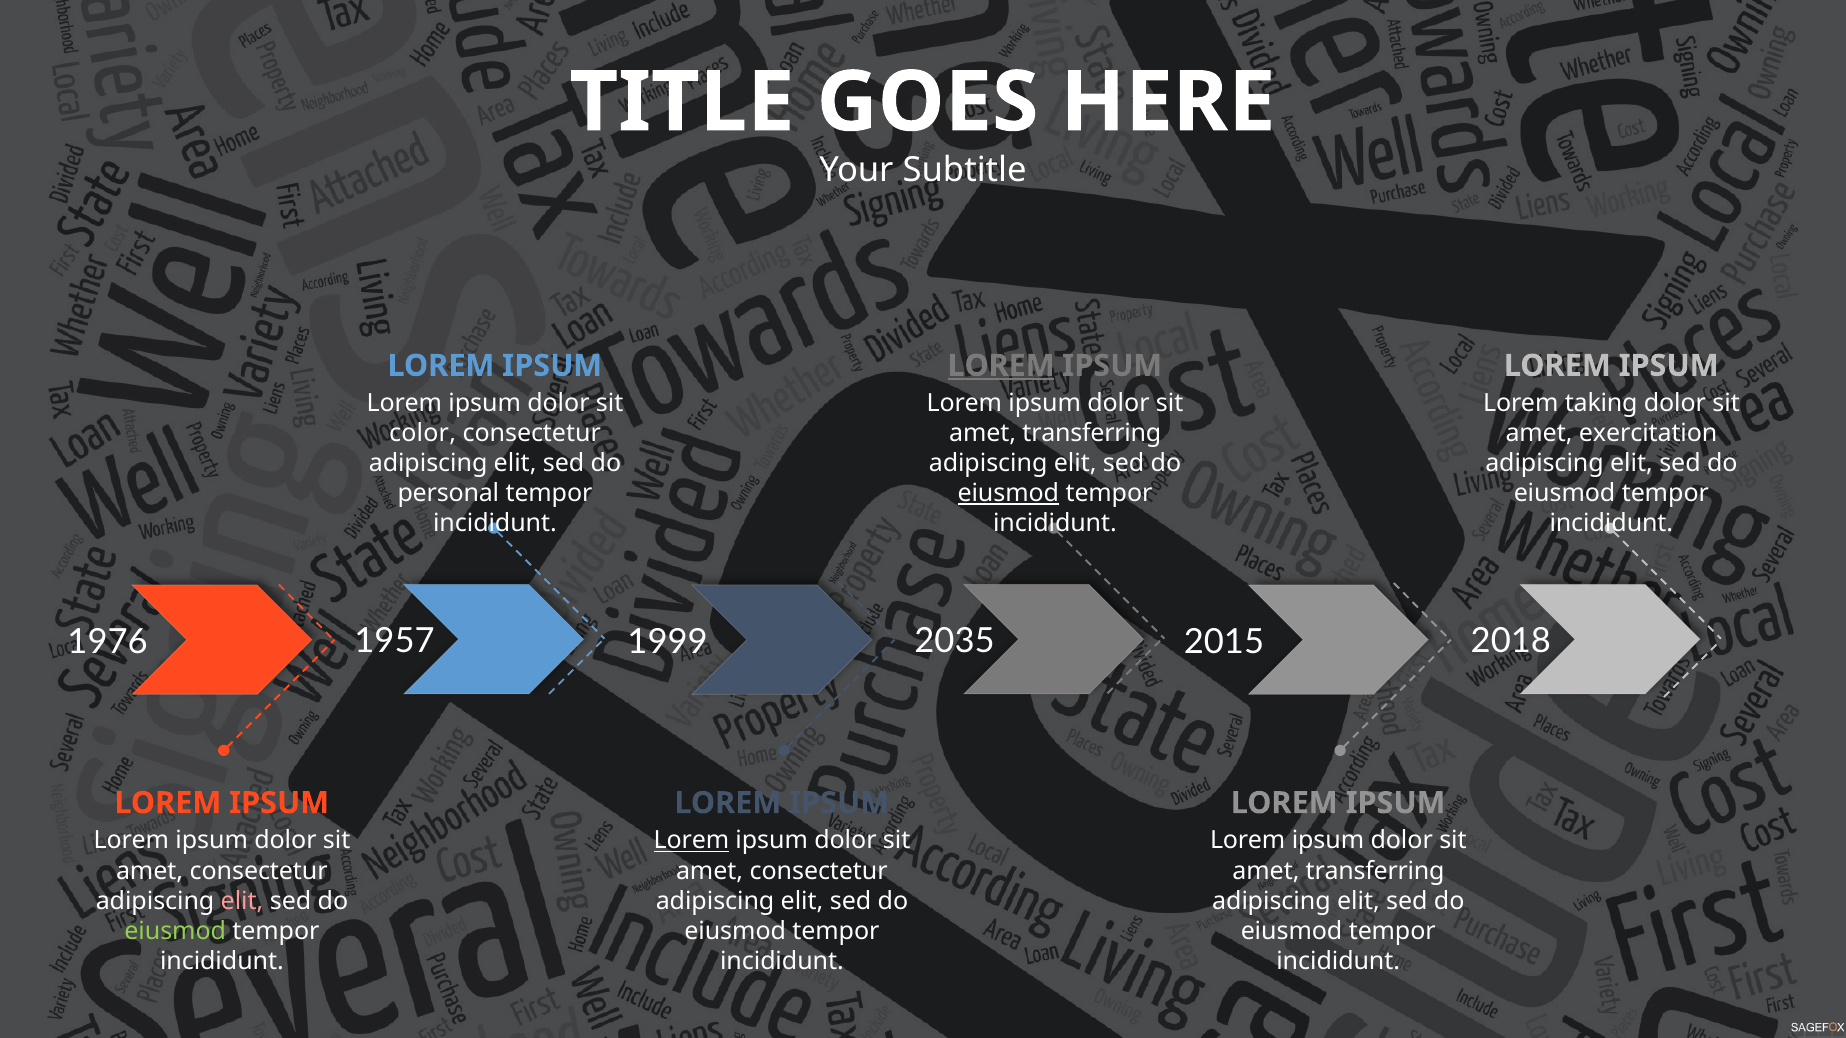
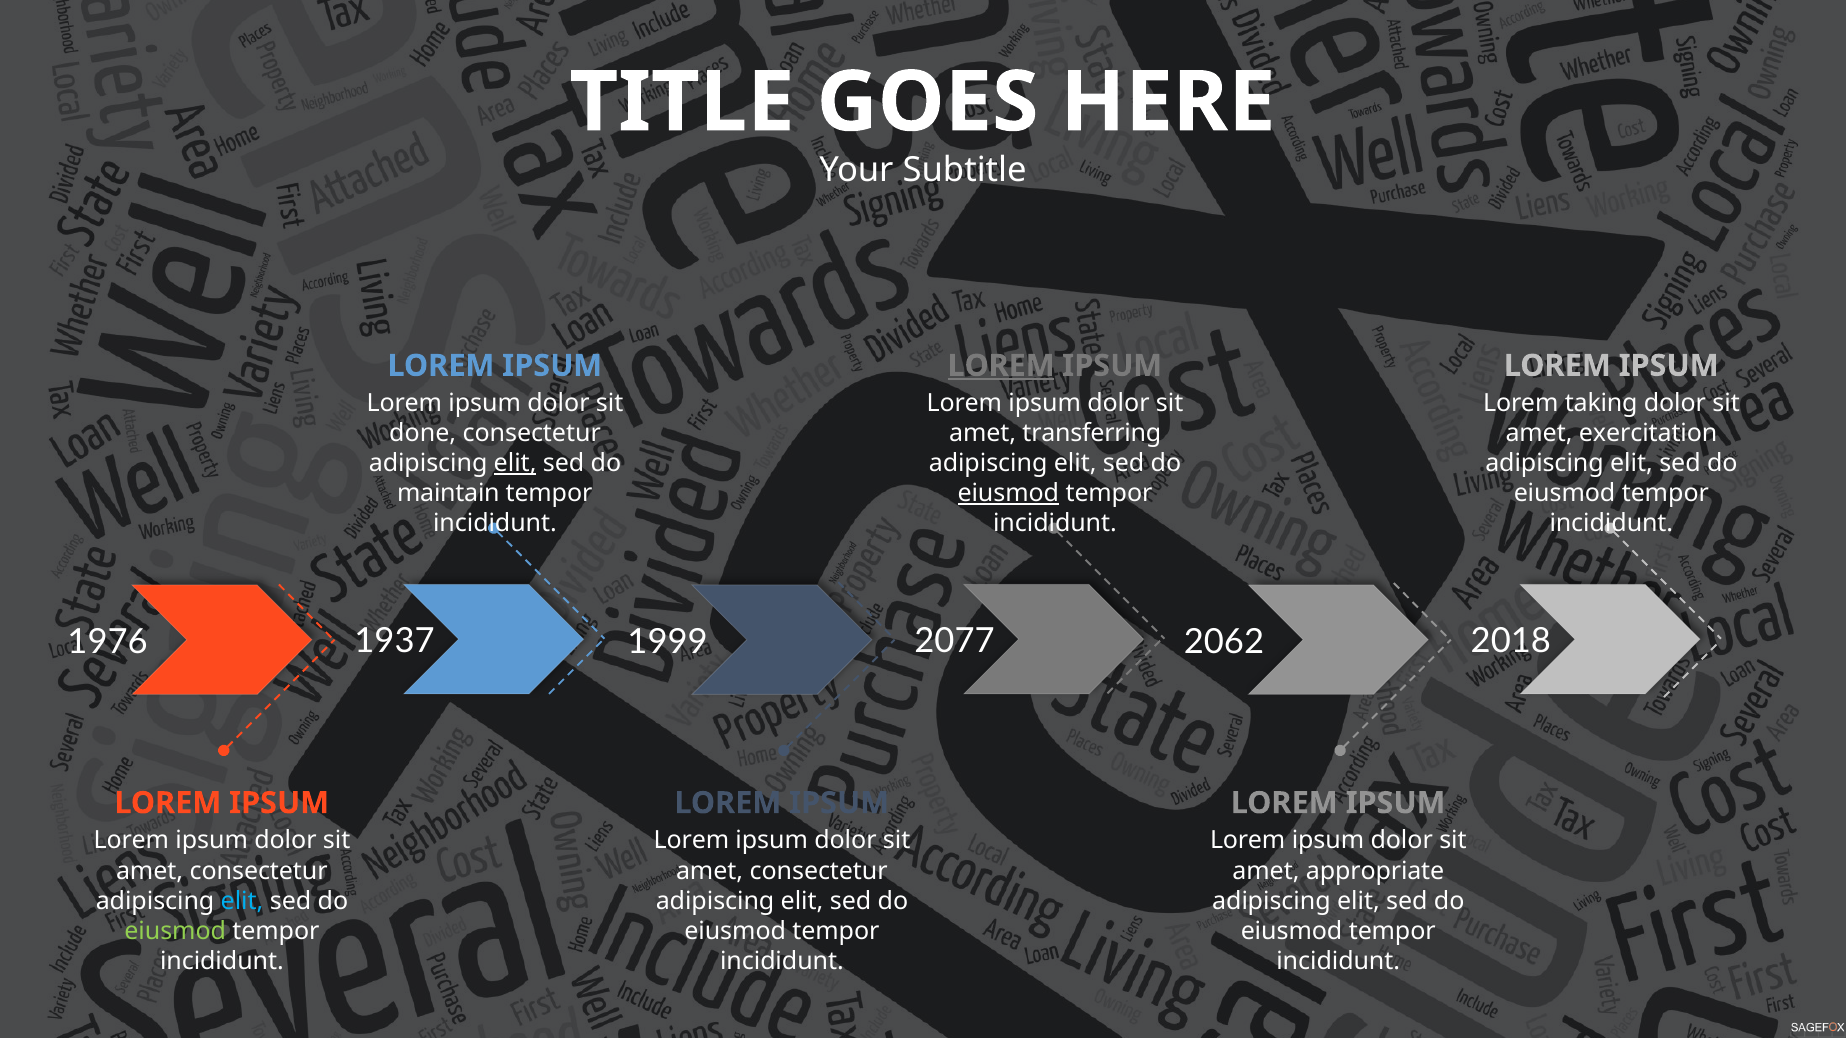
color: color -> done
elit at (515, 464) underline: none -> present
personal: personal -> maintain
1957: 1957 -> 1937
2035: 2035 -> 2077
2015: 2015 -> 2062
Lorem at (691, 841) underline: present -> none
transferring at (1375, 871): transferring -> appropriate
elit at (242, 901) colour: pink -> light blue
